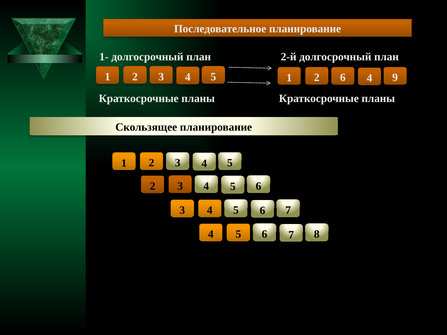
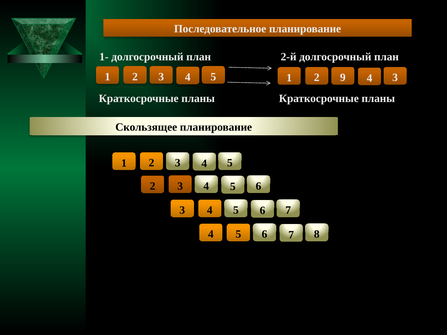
6 at (343, 78): 6 -> 9
4 9: 9 -> 3
